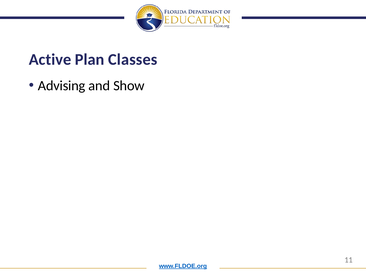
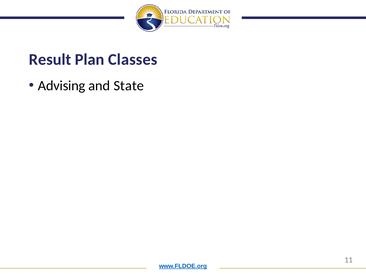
Active: Active -> Result
Show: Show -> State
